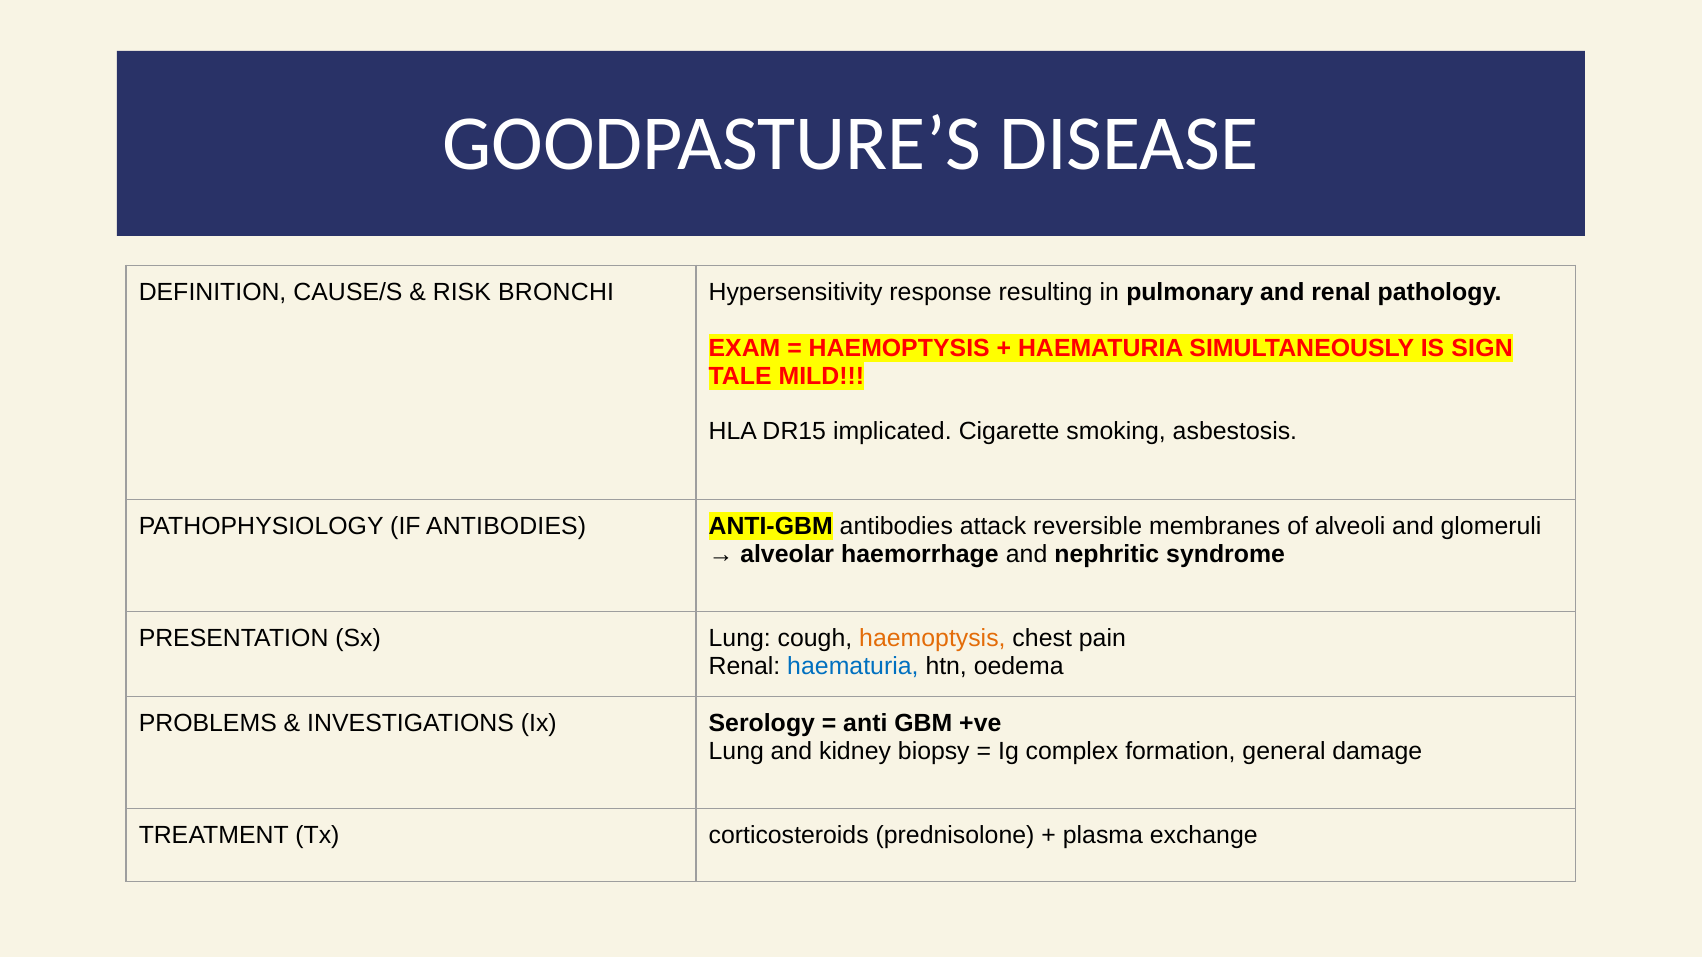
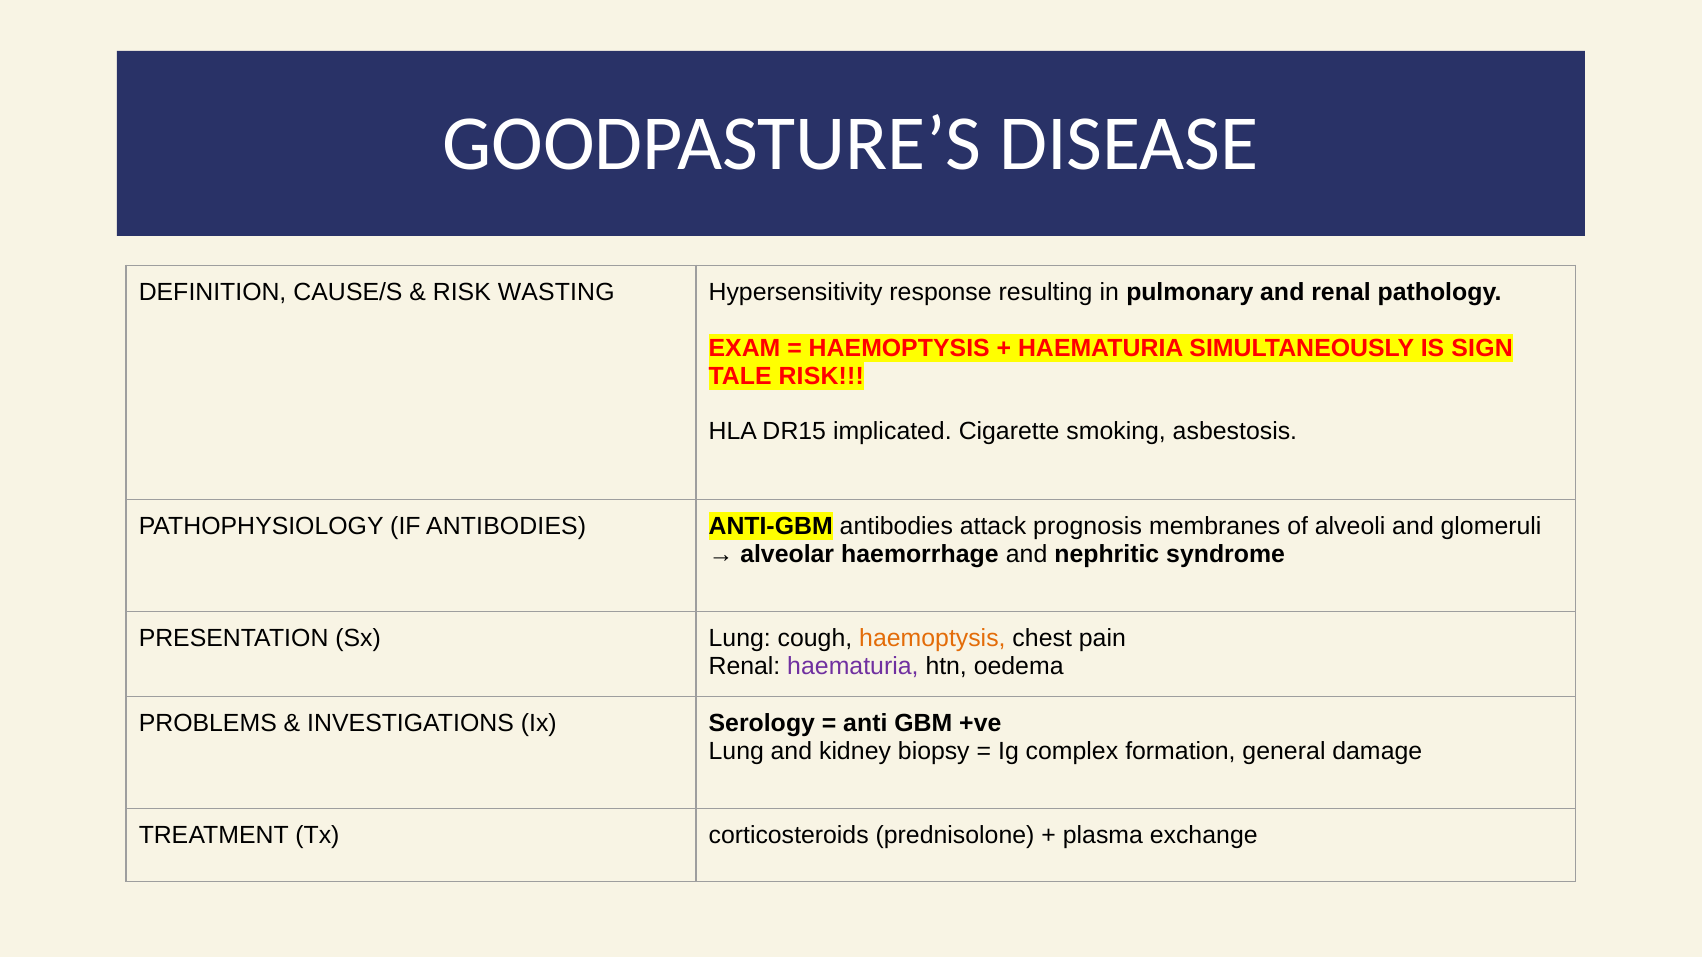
BRONCHI: BRONCHI -> WASTING
TALE MILD: MILD -> RISK
reversible: reversible -> prognosis
haematuria at (853, 667) colour: blue -> purple
